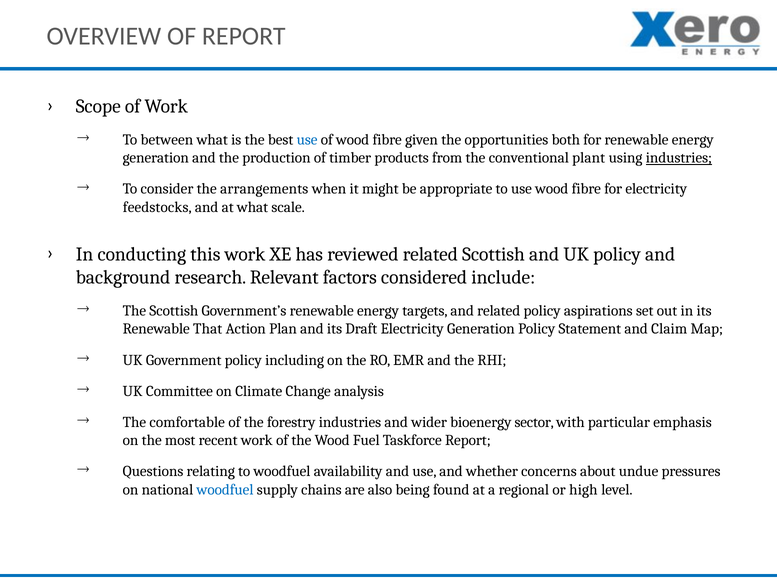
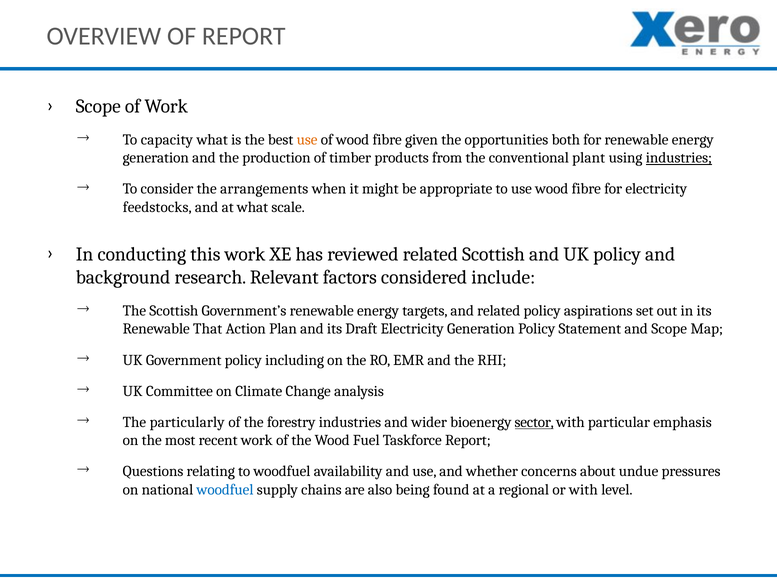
between: between -> capacity
use at (307, 140) colour: blue -> orange
and Claim: Claim -> Scope
comfortable: comfortable -> particularly
sector underline: none -> present
or high: high -> with
